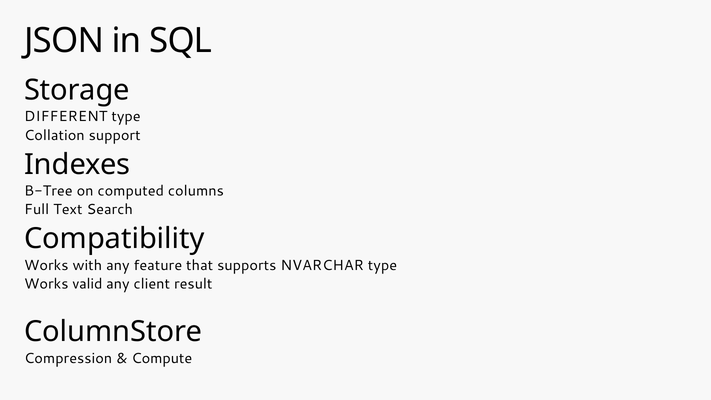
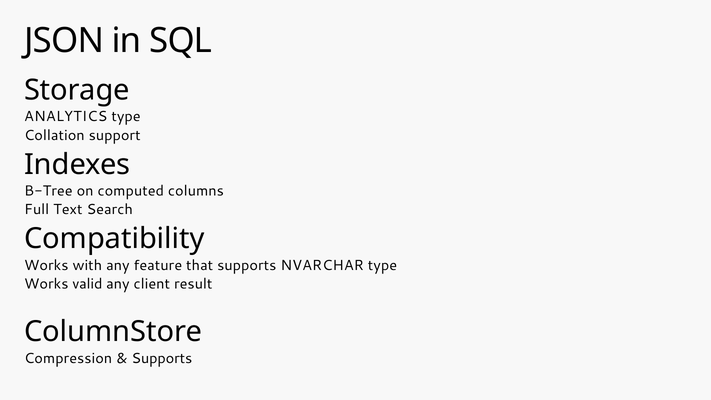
DIFFERENT: DIFFERENT -> ANALYTICS
Compute at (162, 358): Compute -> Supports
